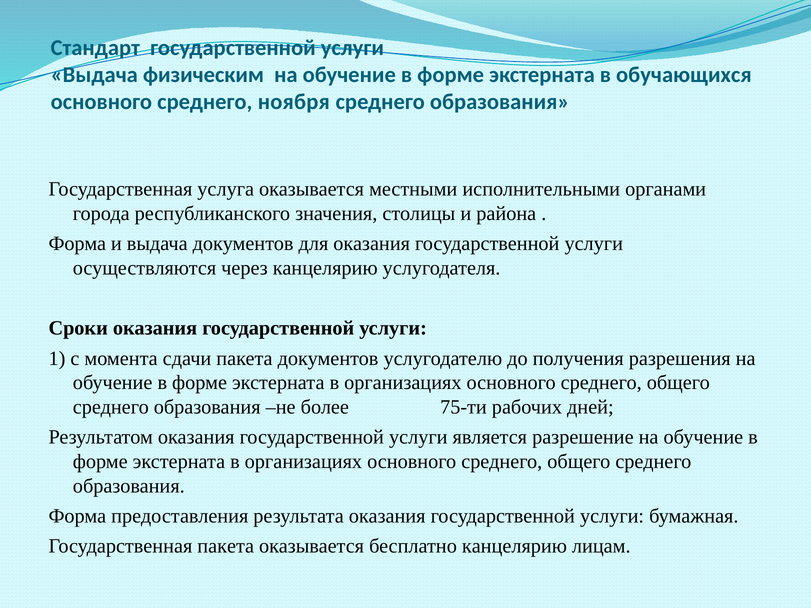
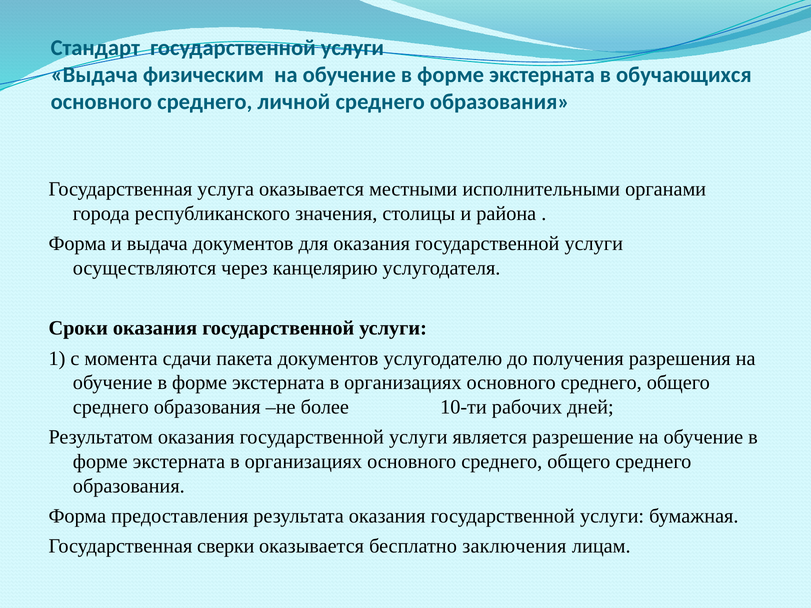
ноября: ноября -> личной
75-ти: 75-ти -> 10-ти
Государственная пакета: пакета -> сверки
бесплатно канцелярию: канцелярию -> заключения
